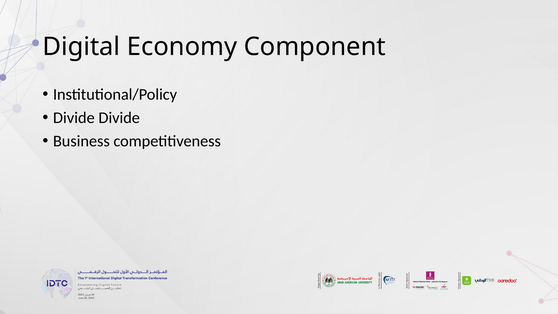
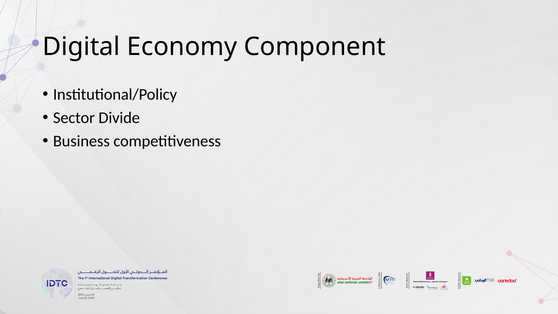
Divide at (74, 118): Divide -> Sector
